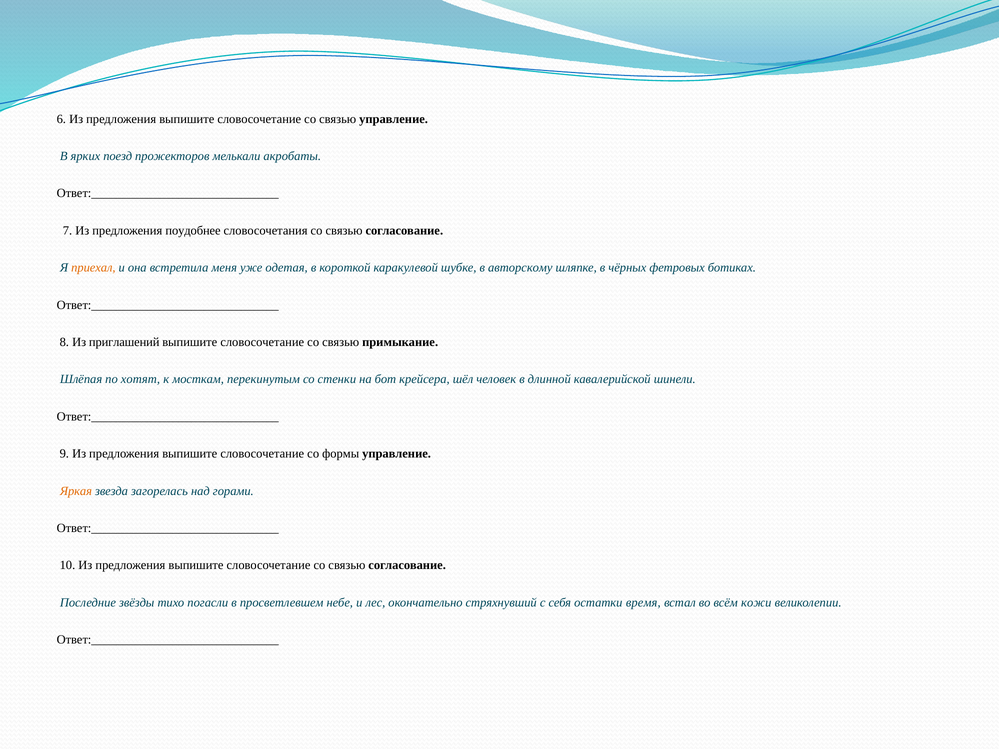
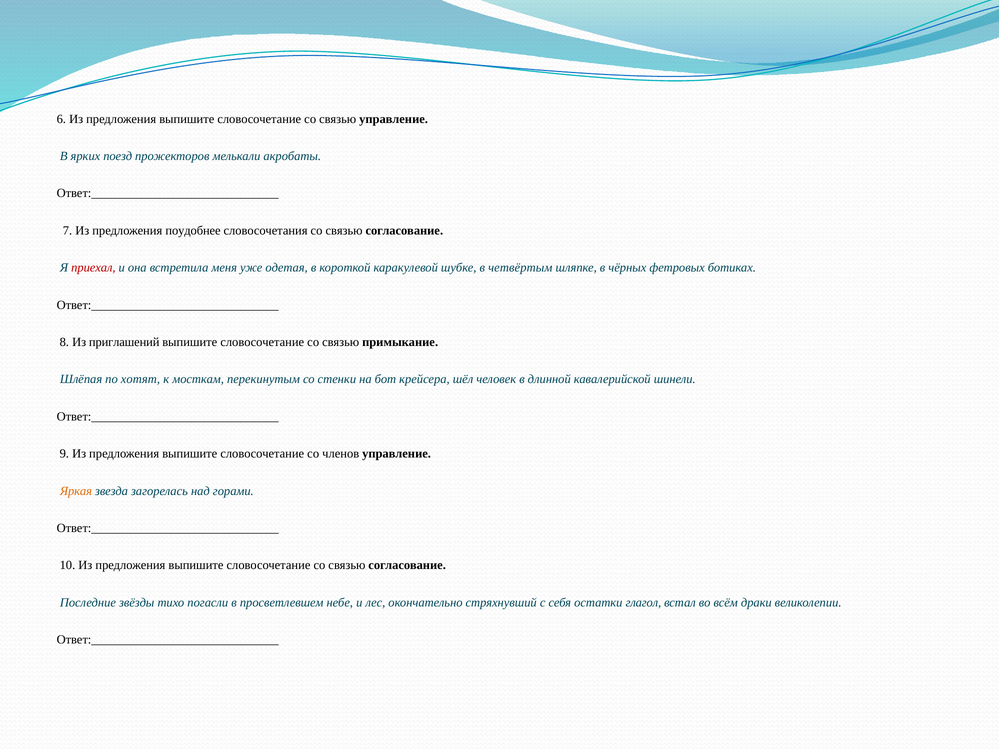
приехал colour: orange -> red
авторскому: авторскому -> четвёртым
формы: формы -> членов
время: время -> глагол
кожи: кожи -> драки
